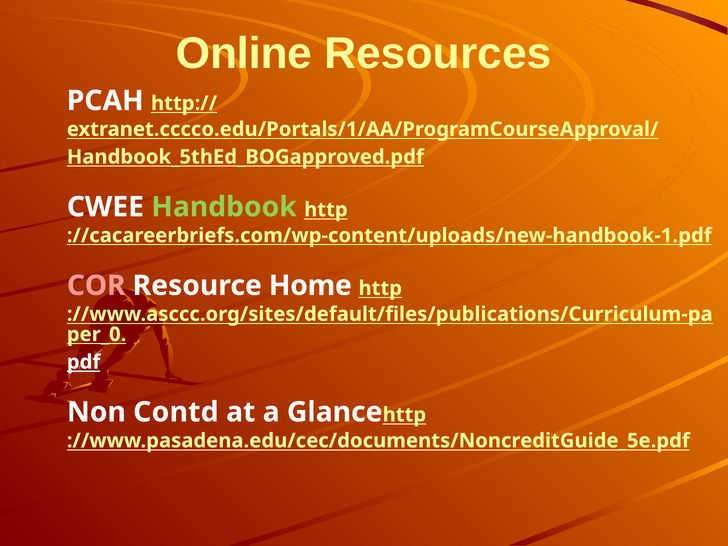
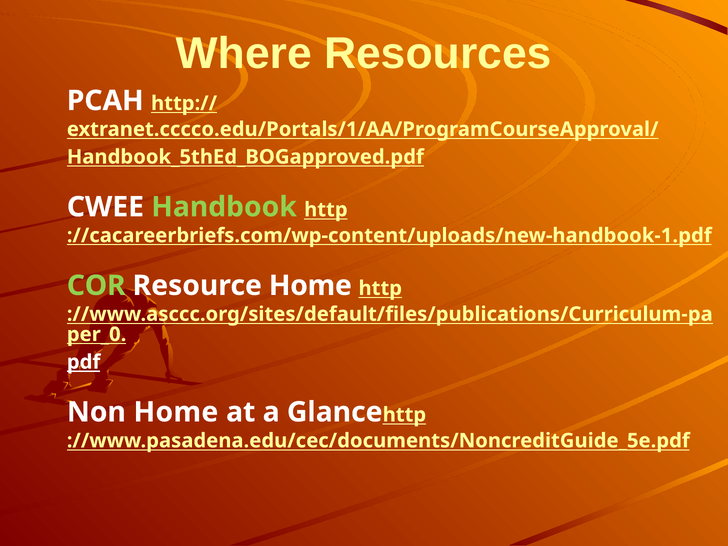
Online: Online -> Where
COR colour: pink -> light green
Non Contd: Contd -> Home
